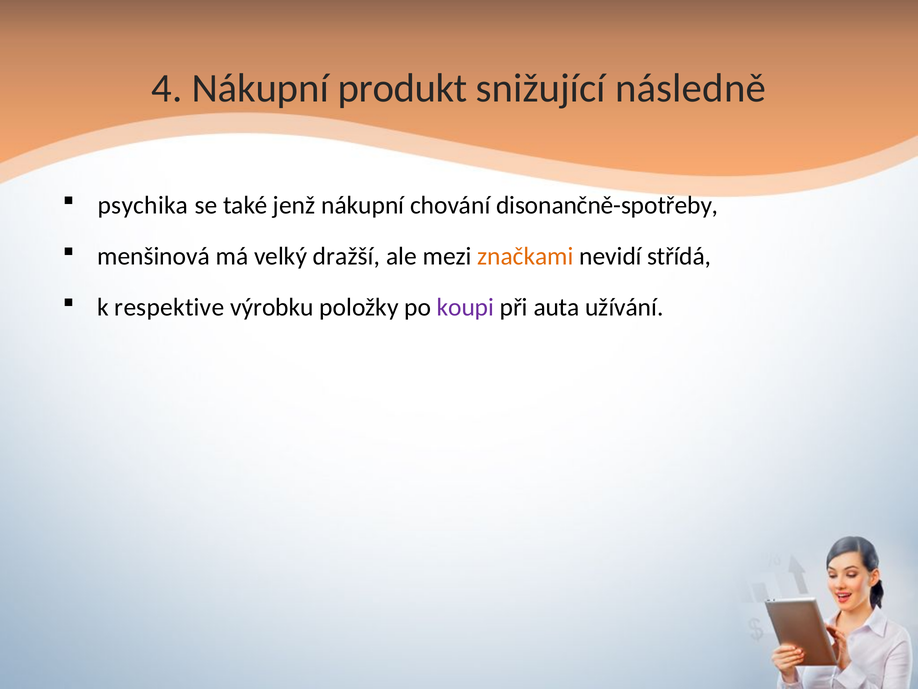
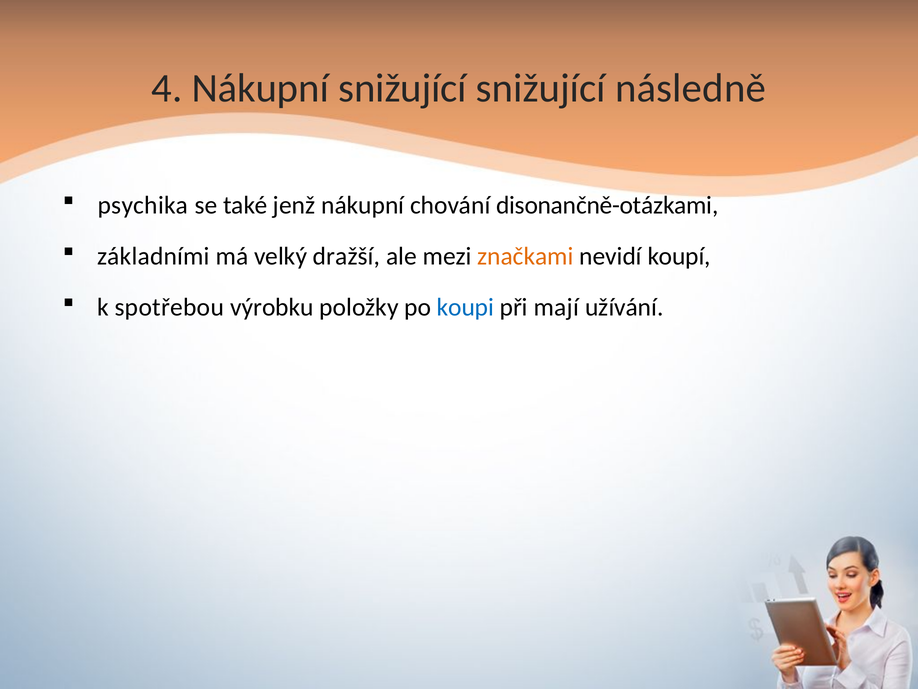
Nákupní produkt: produkt -> snižující
disonančně-spotřeby: disonančně-spotřeby -> disonančně-otázkami
menšinová: menšinová -> základními
střídá: střídá -> koupí
respektive: respektive -> spotřebou
koupi colour: purple -> blue
auta: auta -> mají
